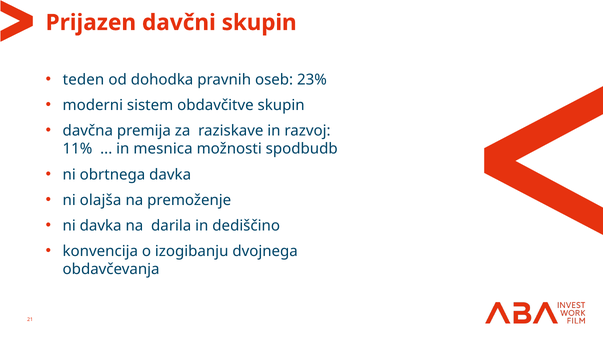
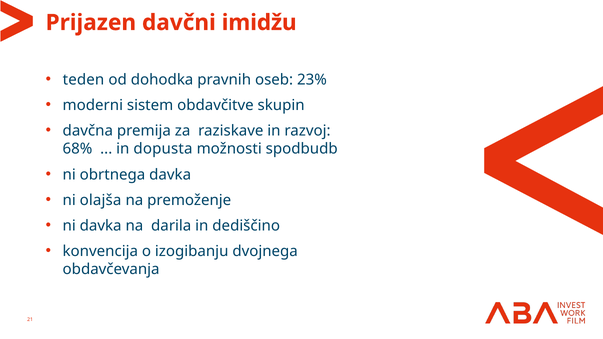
davčni skupin: skupin -> imidžu
11%: 11% -> 68%
mesnica: mesnica -> dopusta
